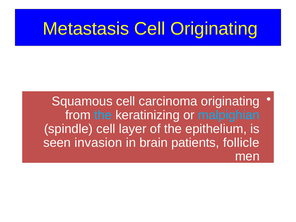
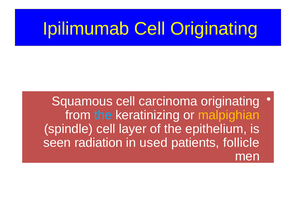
Metastasis: Metastasis -> Ipilimumab
malpighian colour: light blue -> yellow
invasion: invasion -> radiation
brain: brain -> used
